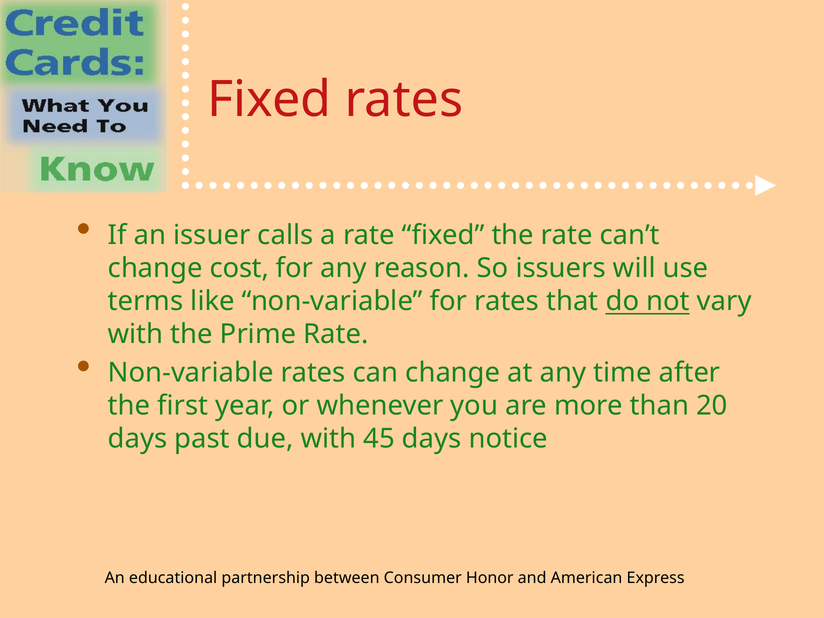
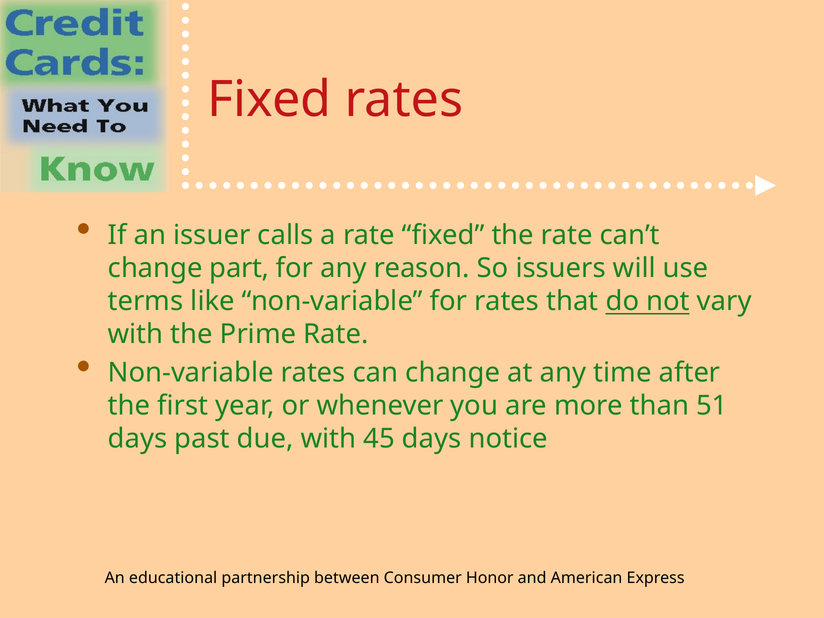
cost: cost -> part
20: 20 -> 51
